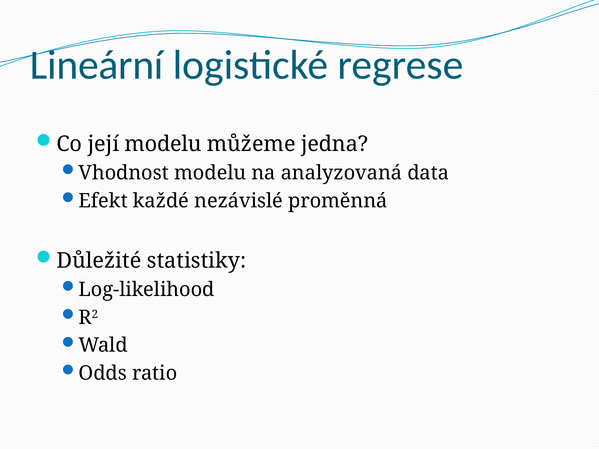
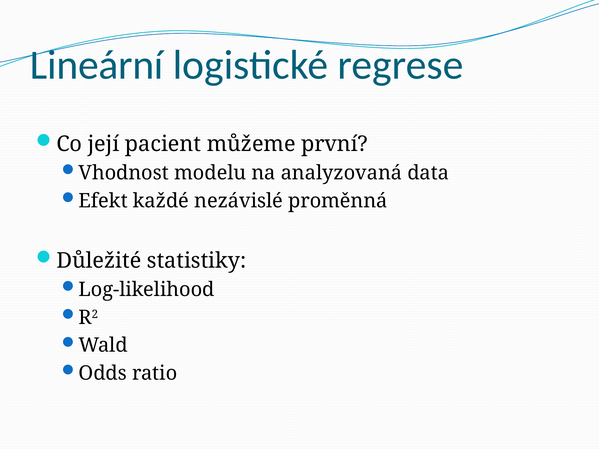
její modelu: modelu -> pacient
jedna: jedna -> první
